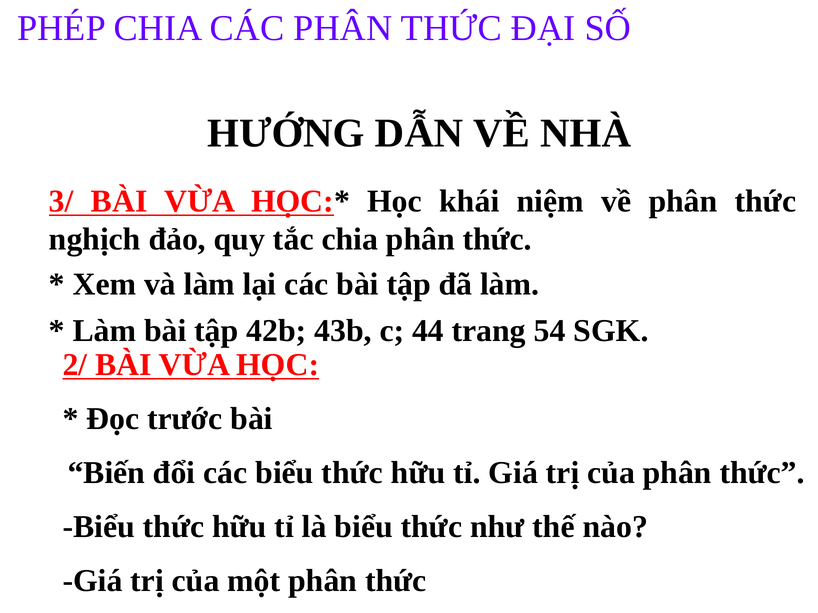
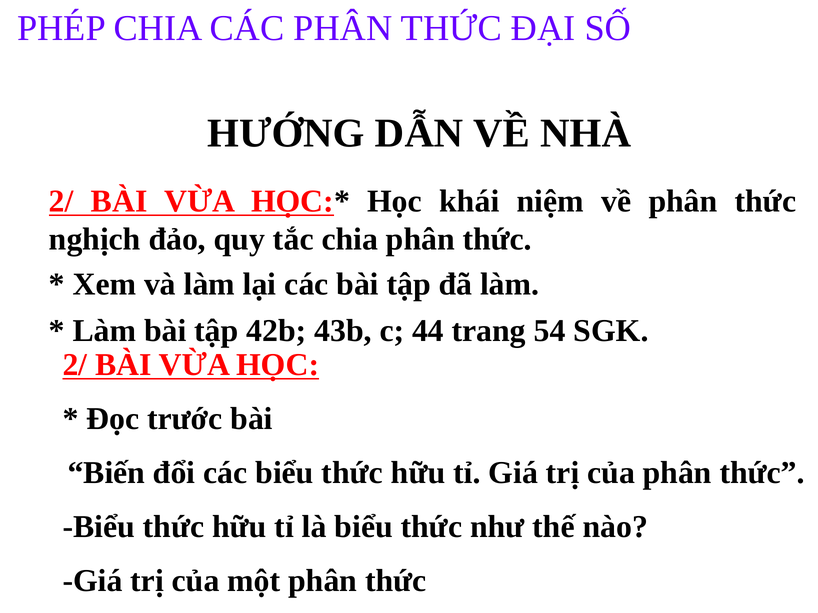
3/ at (61, 201): 3/ -> 2/
